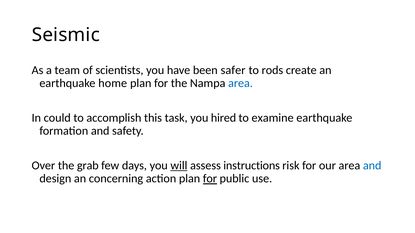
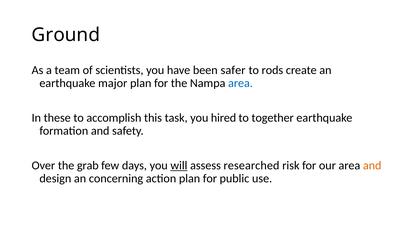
Seismic: Seismic -> Ground
home: home -> major
could: could -> these
examine: examine -> together
instructions: instructions -> researched
and at (372, 166) colour: blue -> orange
for at (210, 179) underline: present -> none
